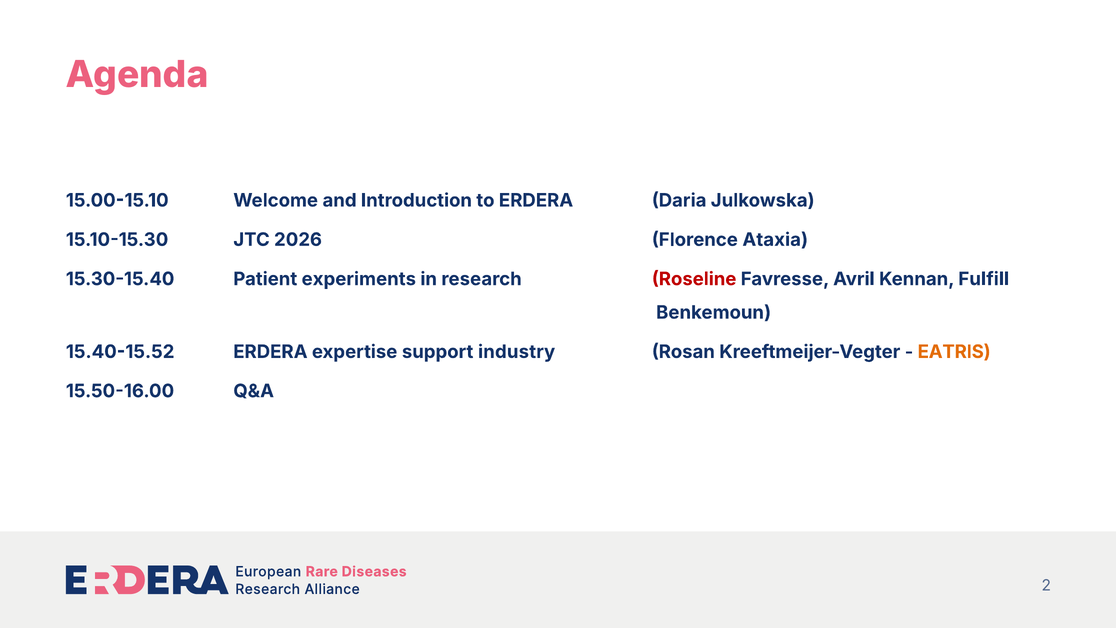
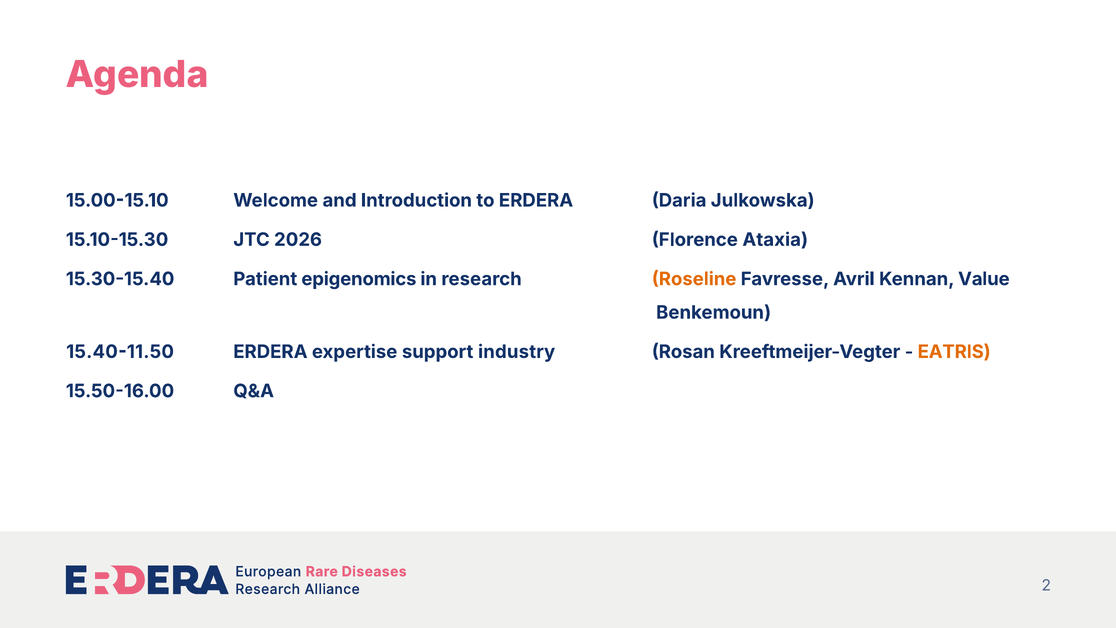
experiments: experiments -> epigenomics
Roseline colour: red -> orange
Fulfill: Fulfill -> Value
15.40-15.52: 15.40-15.52 -> 15.40-11.50
